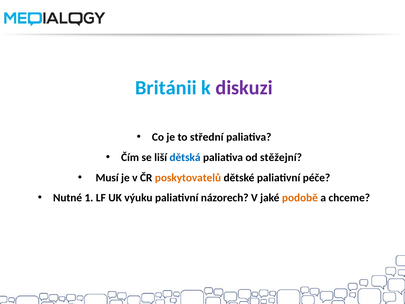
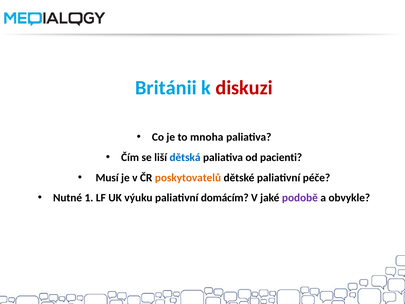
diskuzi colour: purple -> red
střední: střední -> mnoha
stěžejní: stěžejní -> pacienti
názorech: názorech -> domácím
podobě colour: orange -> purple
chceme: chceme -> obvykle
